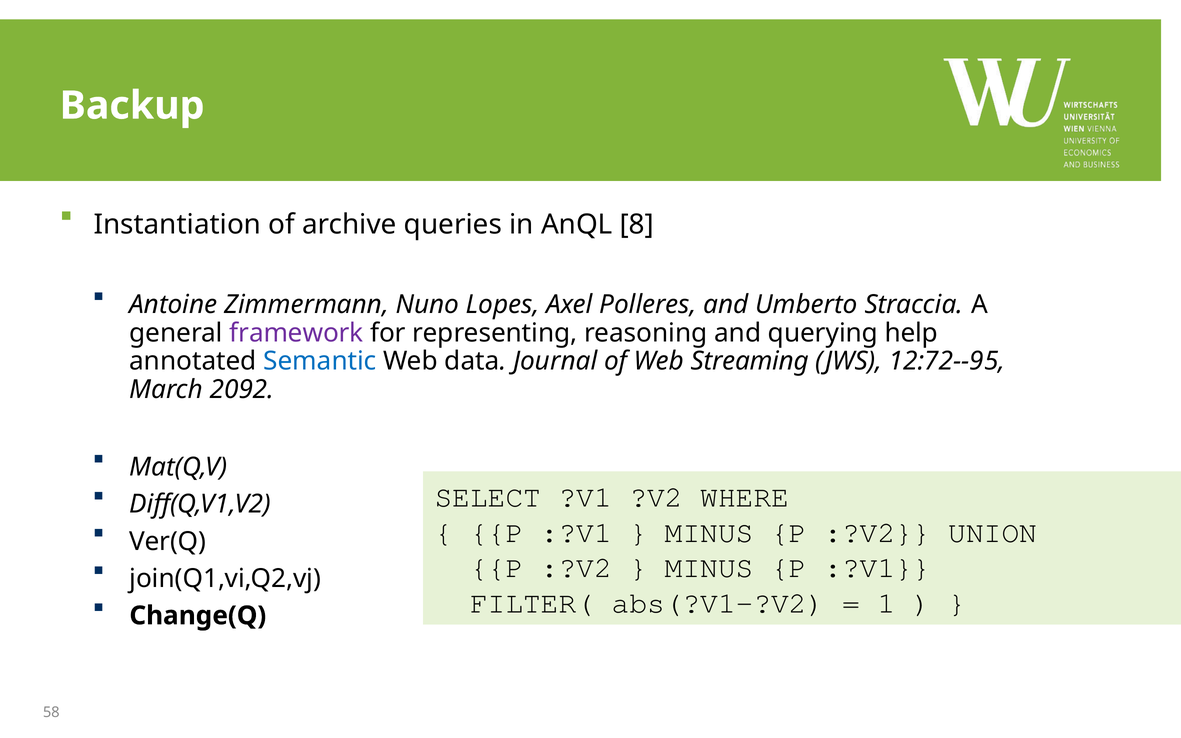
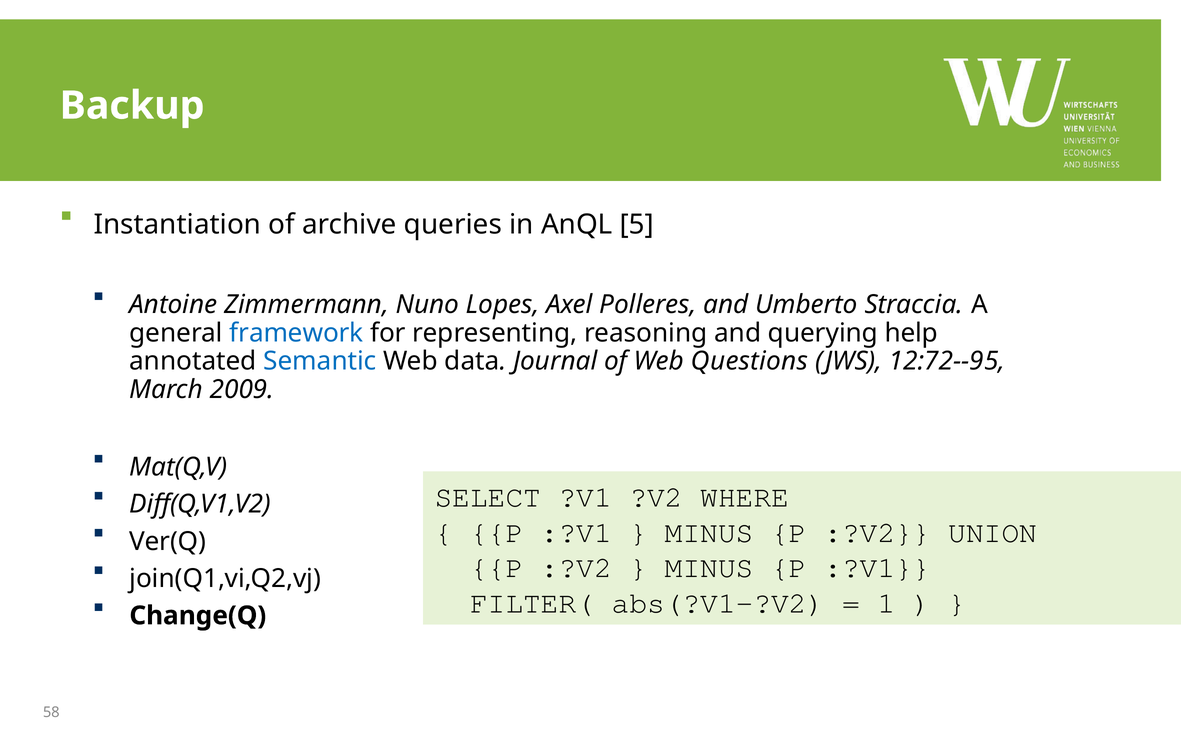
8: 8 -> 5
framework colour: purple -> blue
Streaming: Streaming -> Questions
2092: 2092 -> 2009
